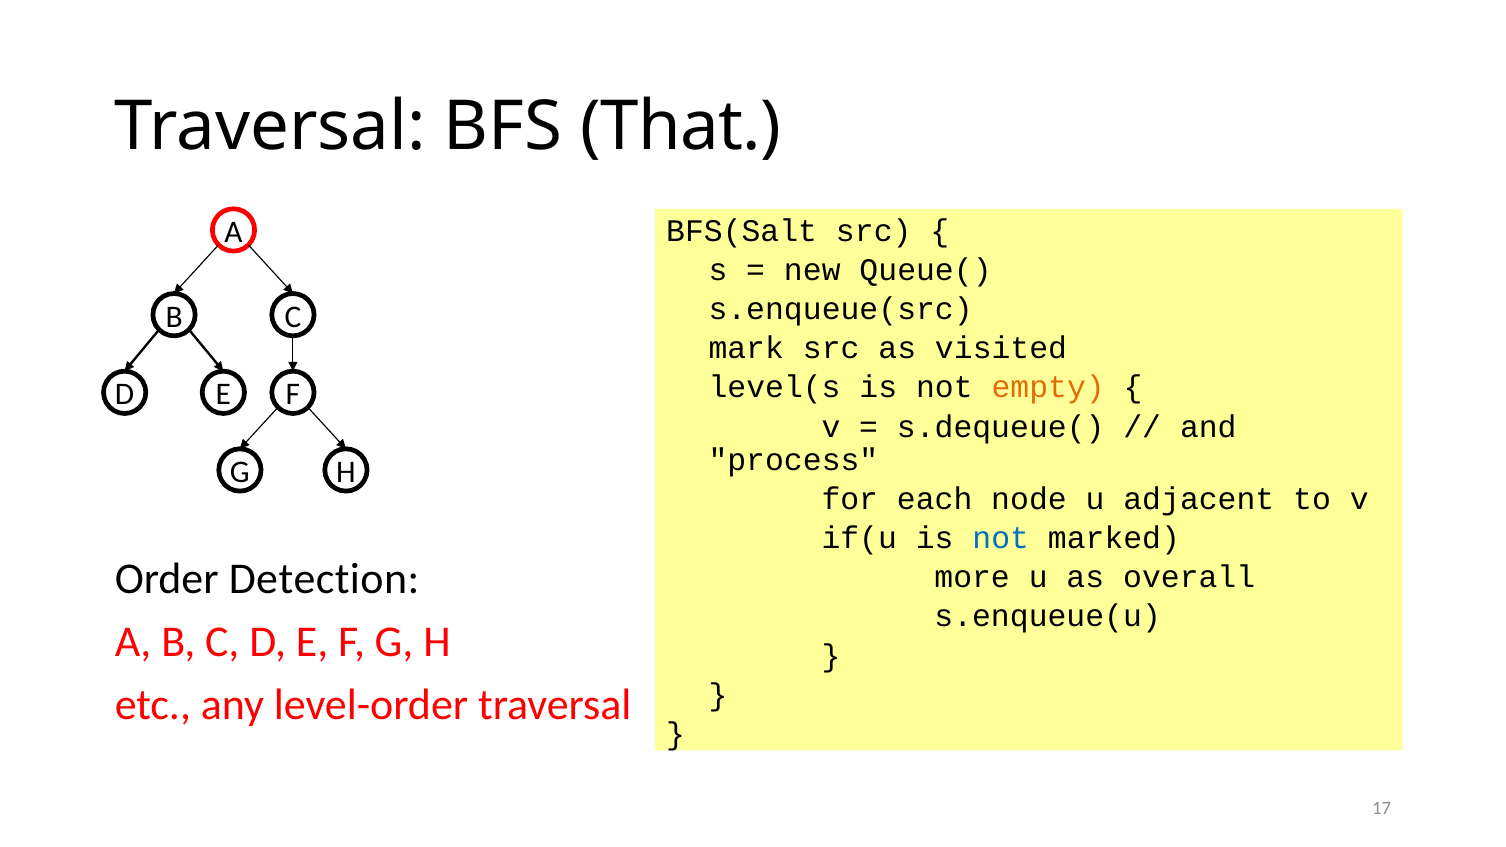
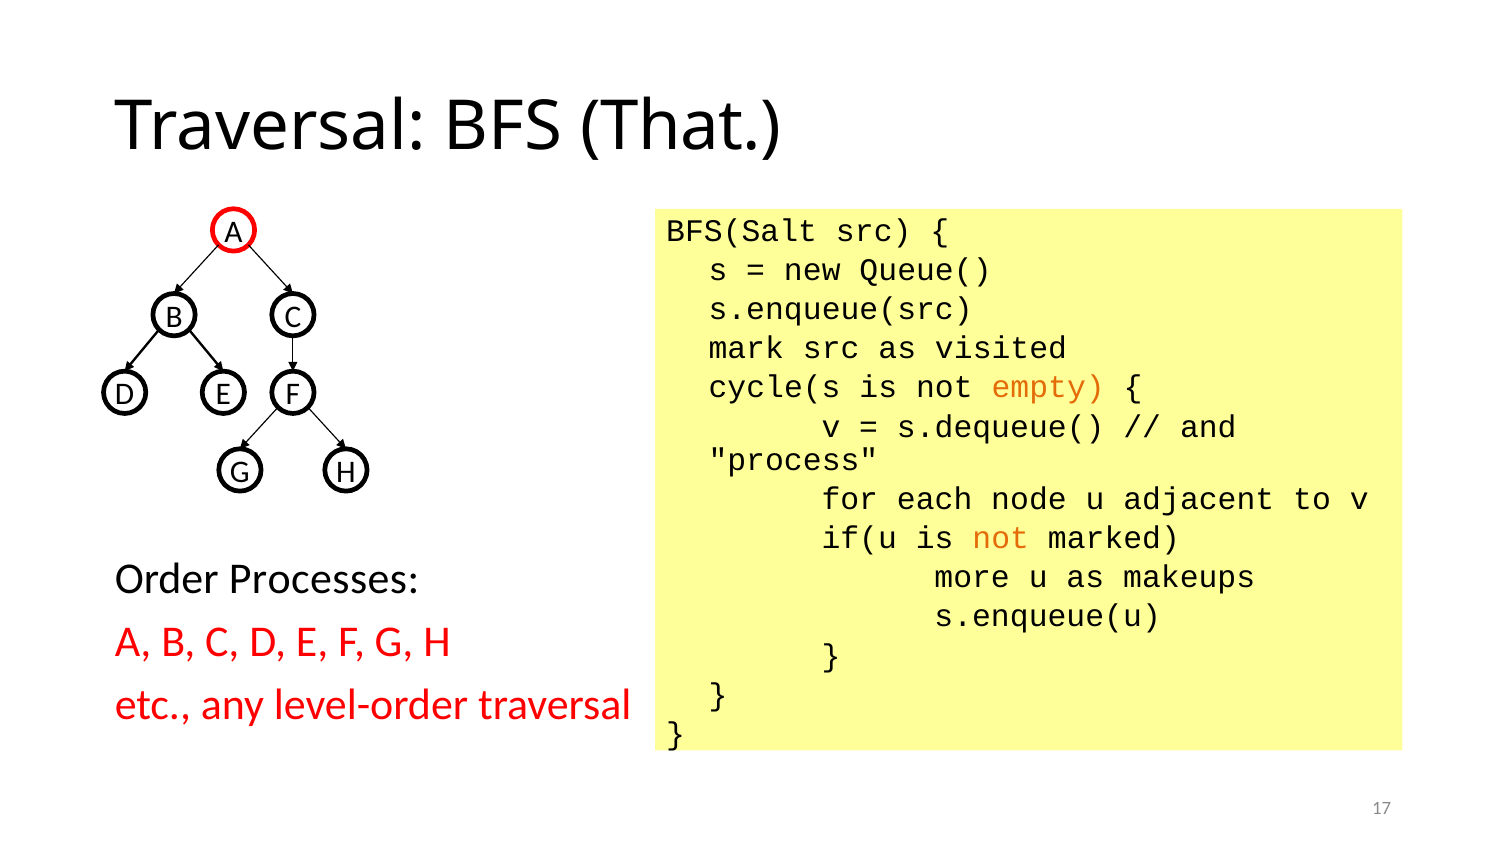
level(s: level(s -> cycle(s
not at (1001, 538) colour: blue -> orange
Detection: Detection -> Processes
overall: overall -> makeups
